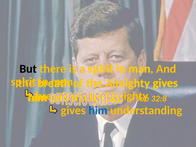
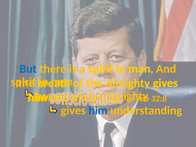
But colour: black -> blue
